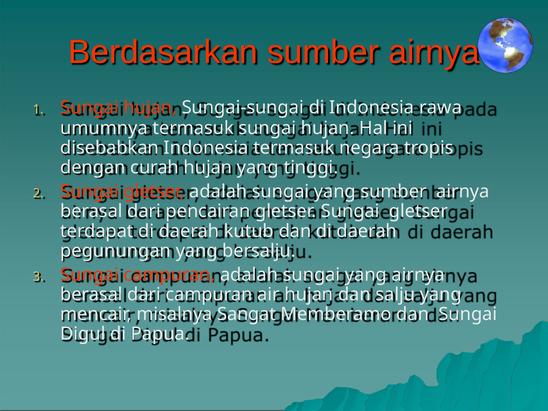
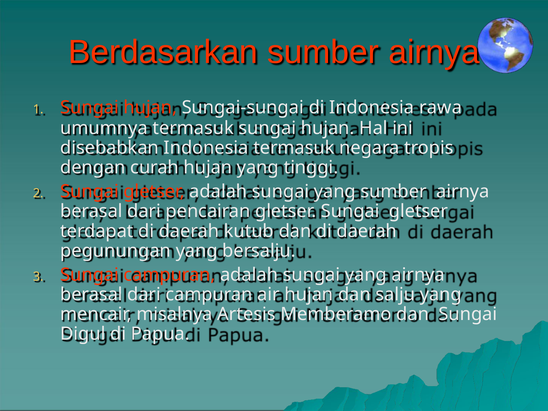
Sangat: Sangat -> Artesis
